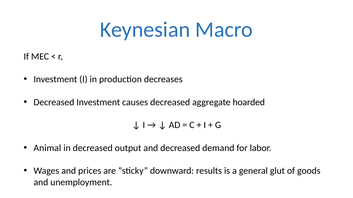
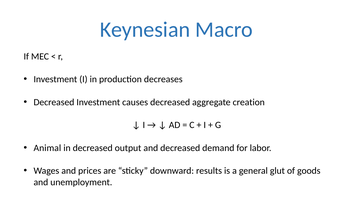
hoarded: hoarded -> creation
